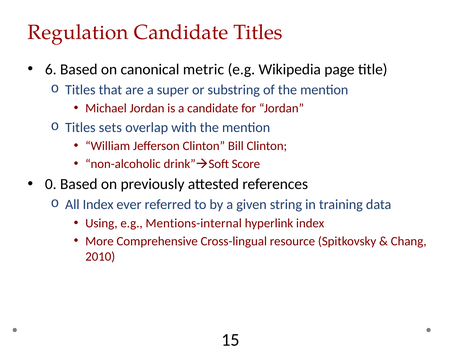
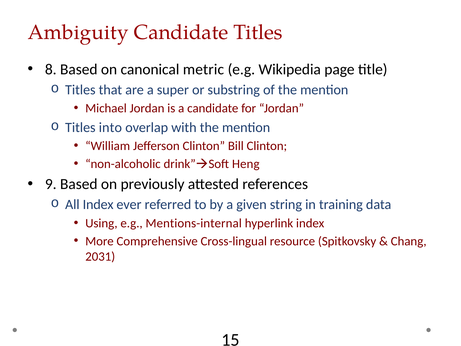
Regulation: Regulation -> Ambiguity
6: 6 -> 8
sets: sets -> into
Score: Score -> Heng
0: 0 -> 9
2010: 2010 -> 2031
